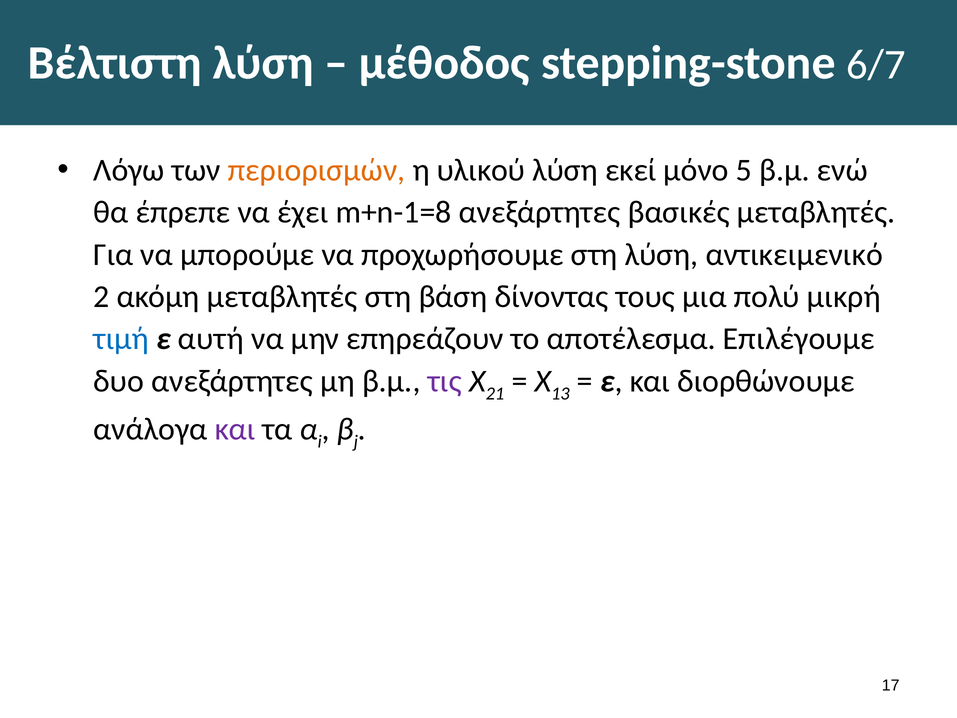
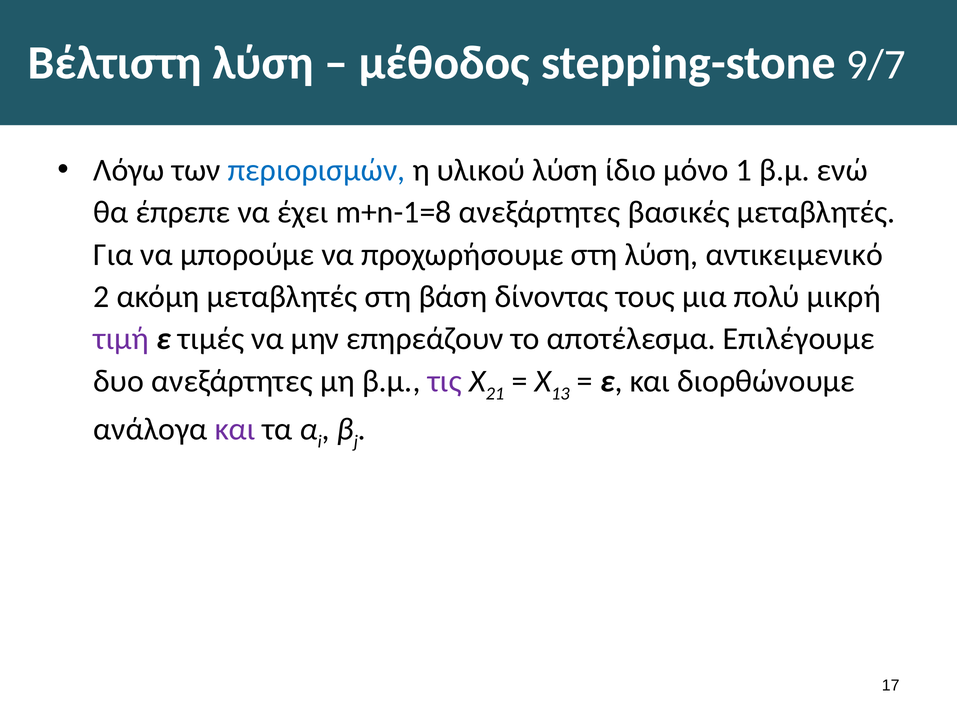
6/7: 6/7 -> 9/7
περιορισμών colour: orange -> blue
εκεί: εκεί -> ίδιο
5: 5 -> 1
τιμή colour: blue -> purple
αυτή: αυτή -> τιμές
